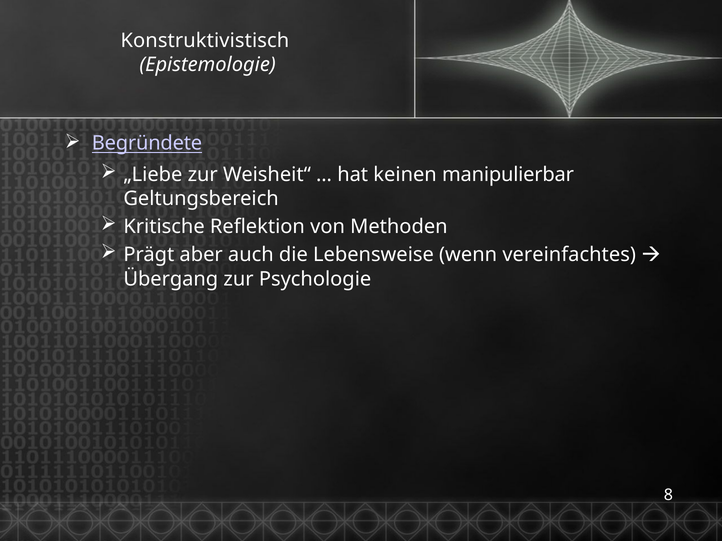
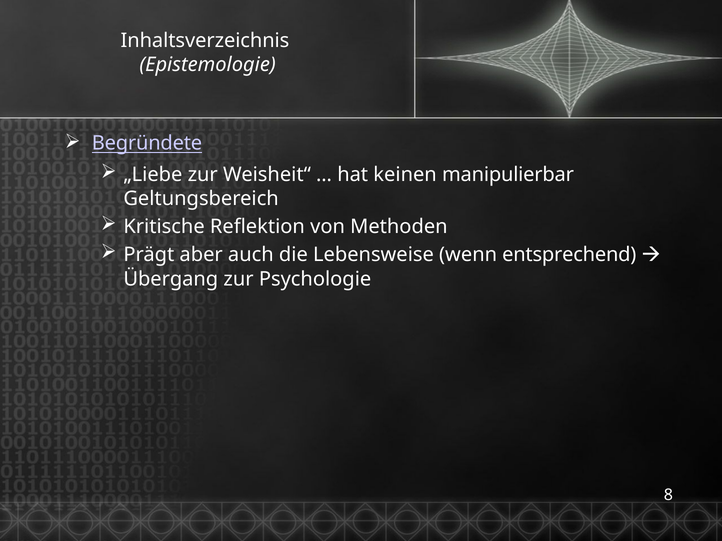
Konstruktivistisch: Konstruktivistisch -> Inhaltsverzeichnis
vereinfachtes: vereinfachtes -> entsprechend
